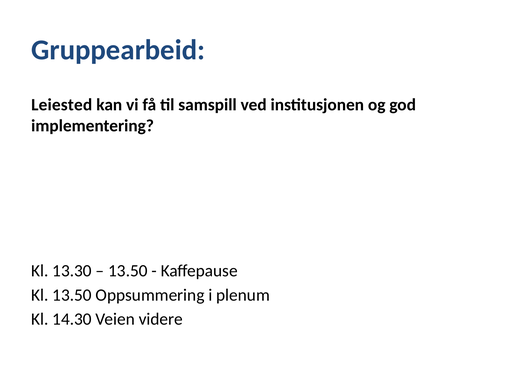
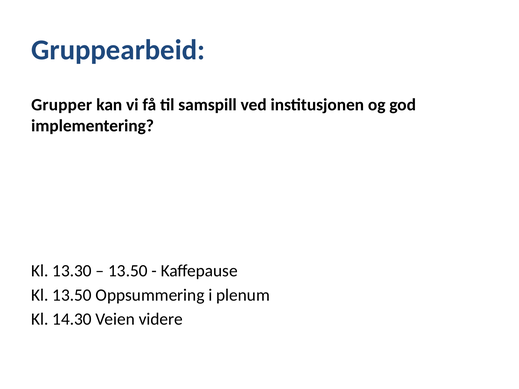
Leiested: Leiested -> Grupper
